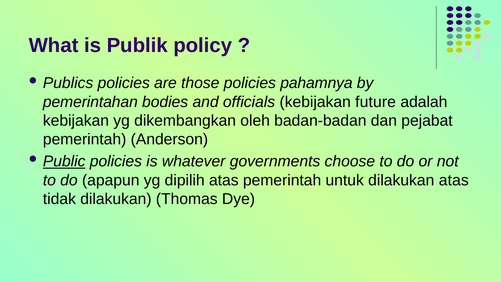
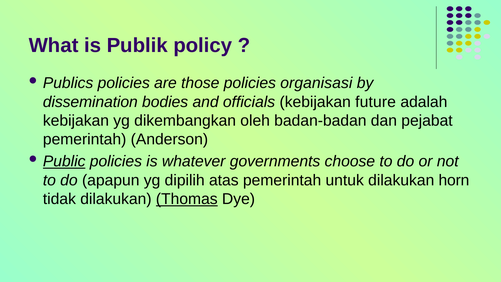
pahamnya: pahamnya -> organisasi
pemerintahan: pemerintahan -> dissemination
dilakukan atas: atas -> horn
Thomas underline: none -> present
